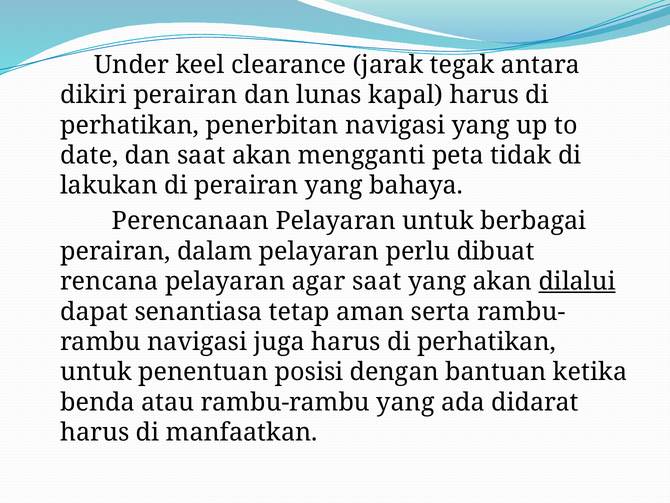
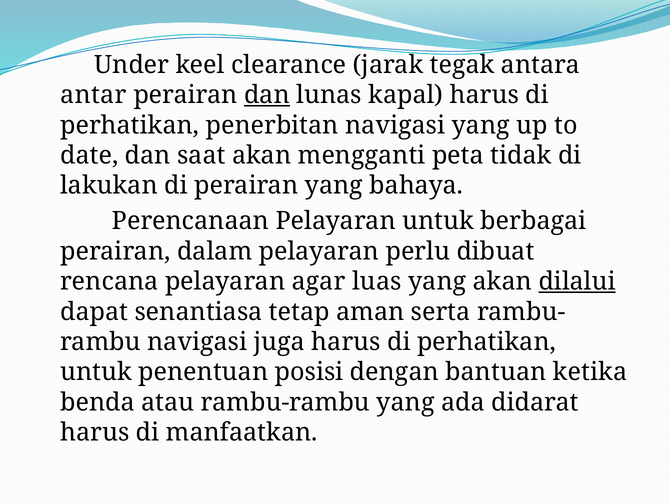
dikiri: dikiri -> antar
dan at (267, 95) underline: none -> present
agar saat: saat -> luas
